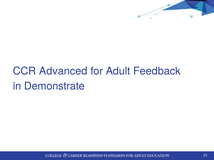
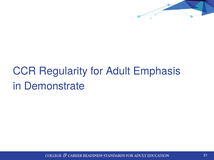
Advanced: Advanced -> Regularity
Feedback: Feedback -> Emphasis
